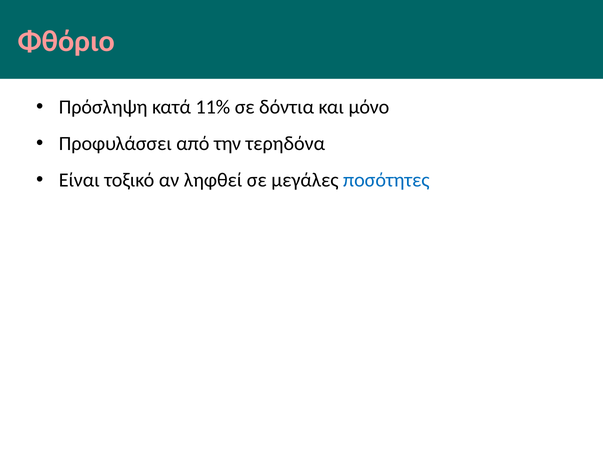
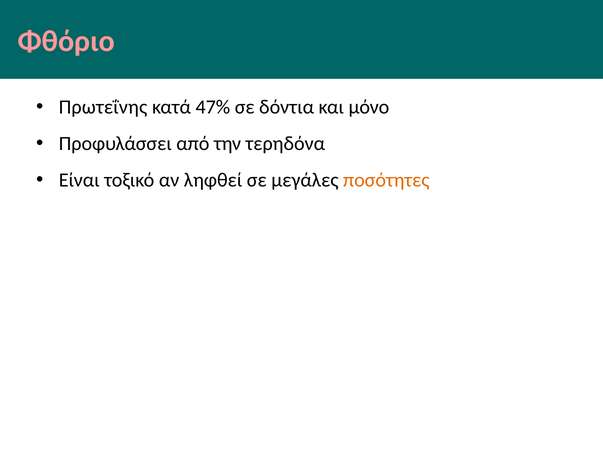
Πρόσληψη: Πρόσληψη -> Πρωτεΐνης
11%: 11% -> 47%
ποσότητες colour: blue -> orange
